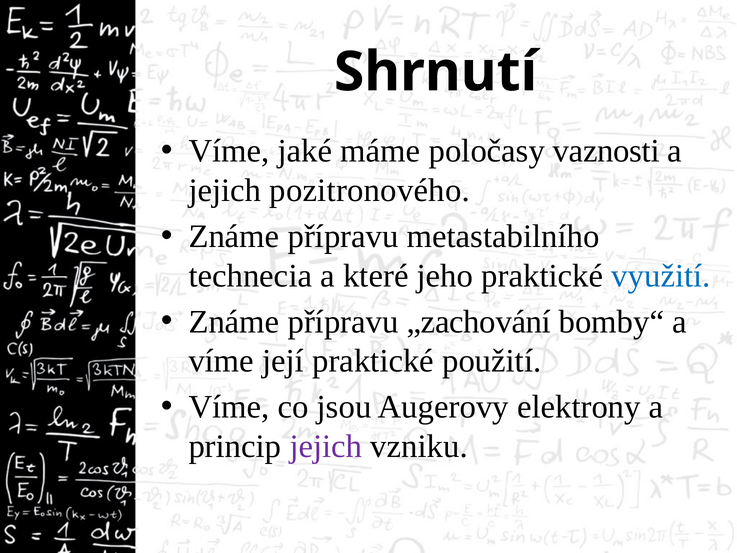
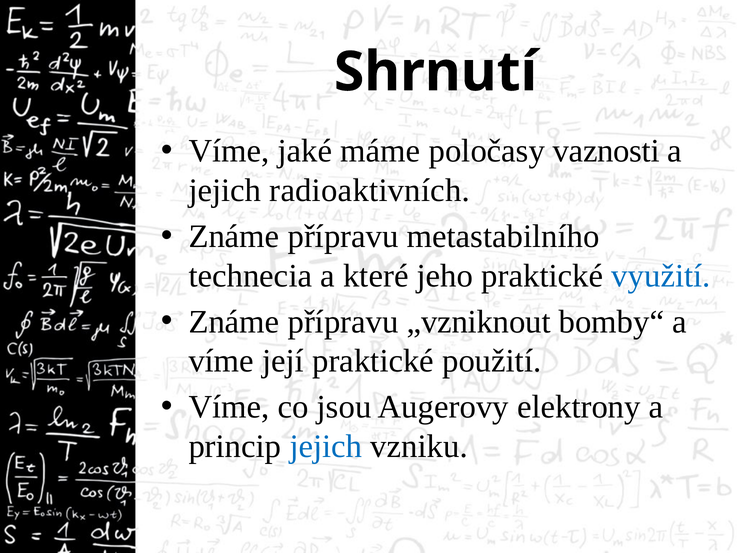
pozitronového: pozitronového -> radioaktivních
„zachování: „zachování -> „vzniknout
jejich at (326, 446) colour: purple -> blue
